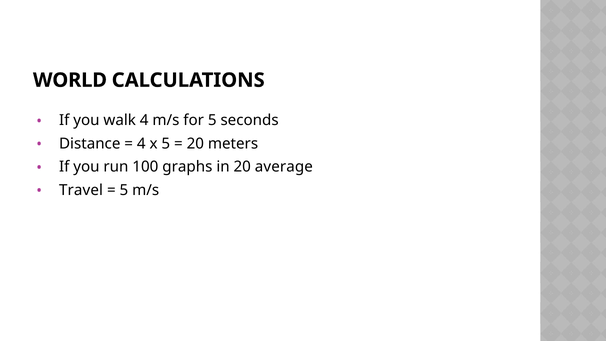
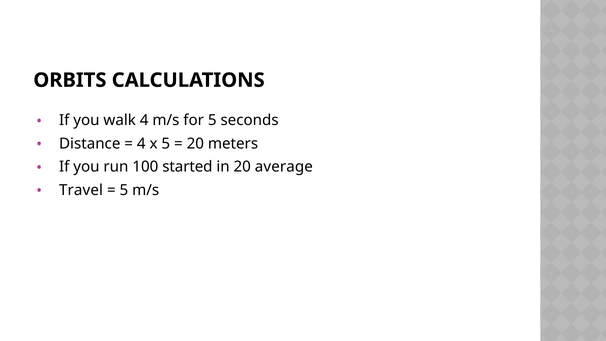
WORLD: WORLD -> ORBITS
graphs: graphs -> started
